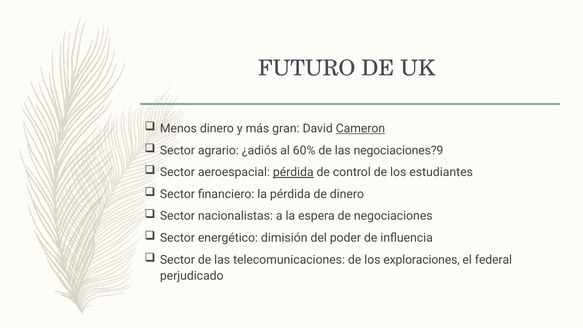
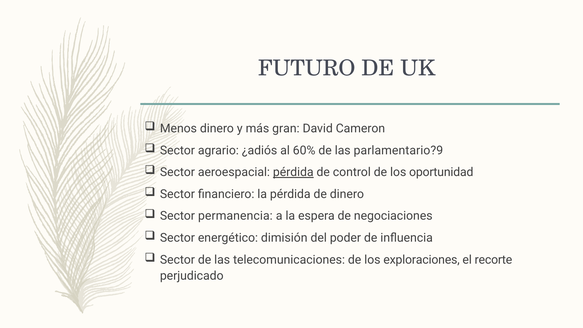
Cameron underline: present -> none
negociaciones?9: negociaciones?9 -> parlamentario?9
estudiantes: estudiantes -> oportunidad
nacionalistas: nacionalistas -> permanencia
federal: federal -> recorte
